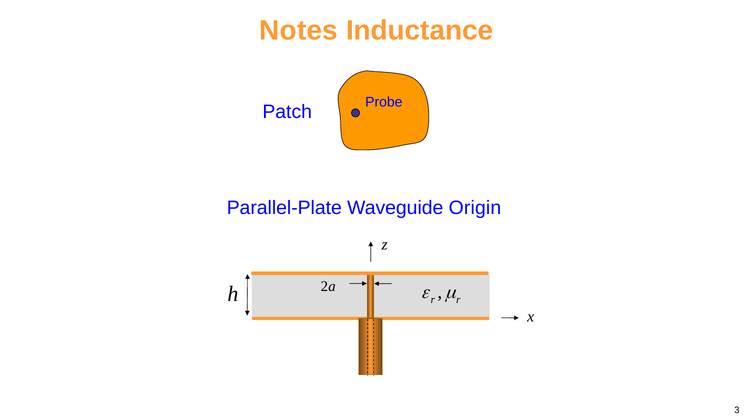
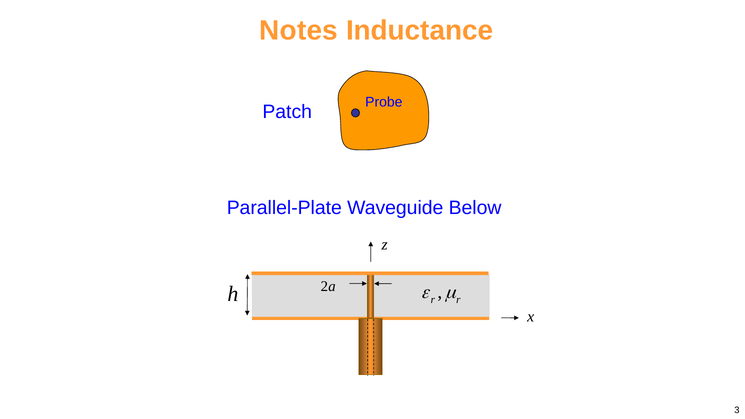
Origin: Origin -> Below
